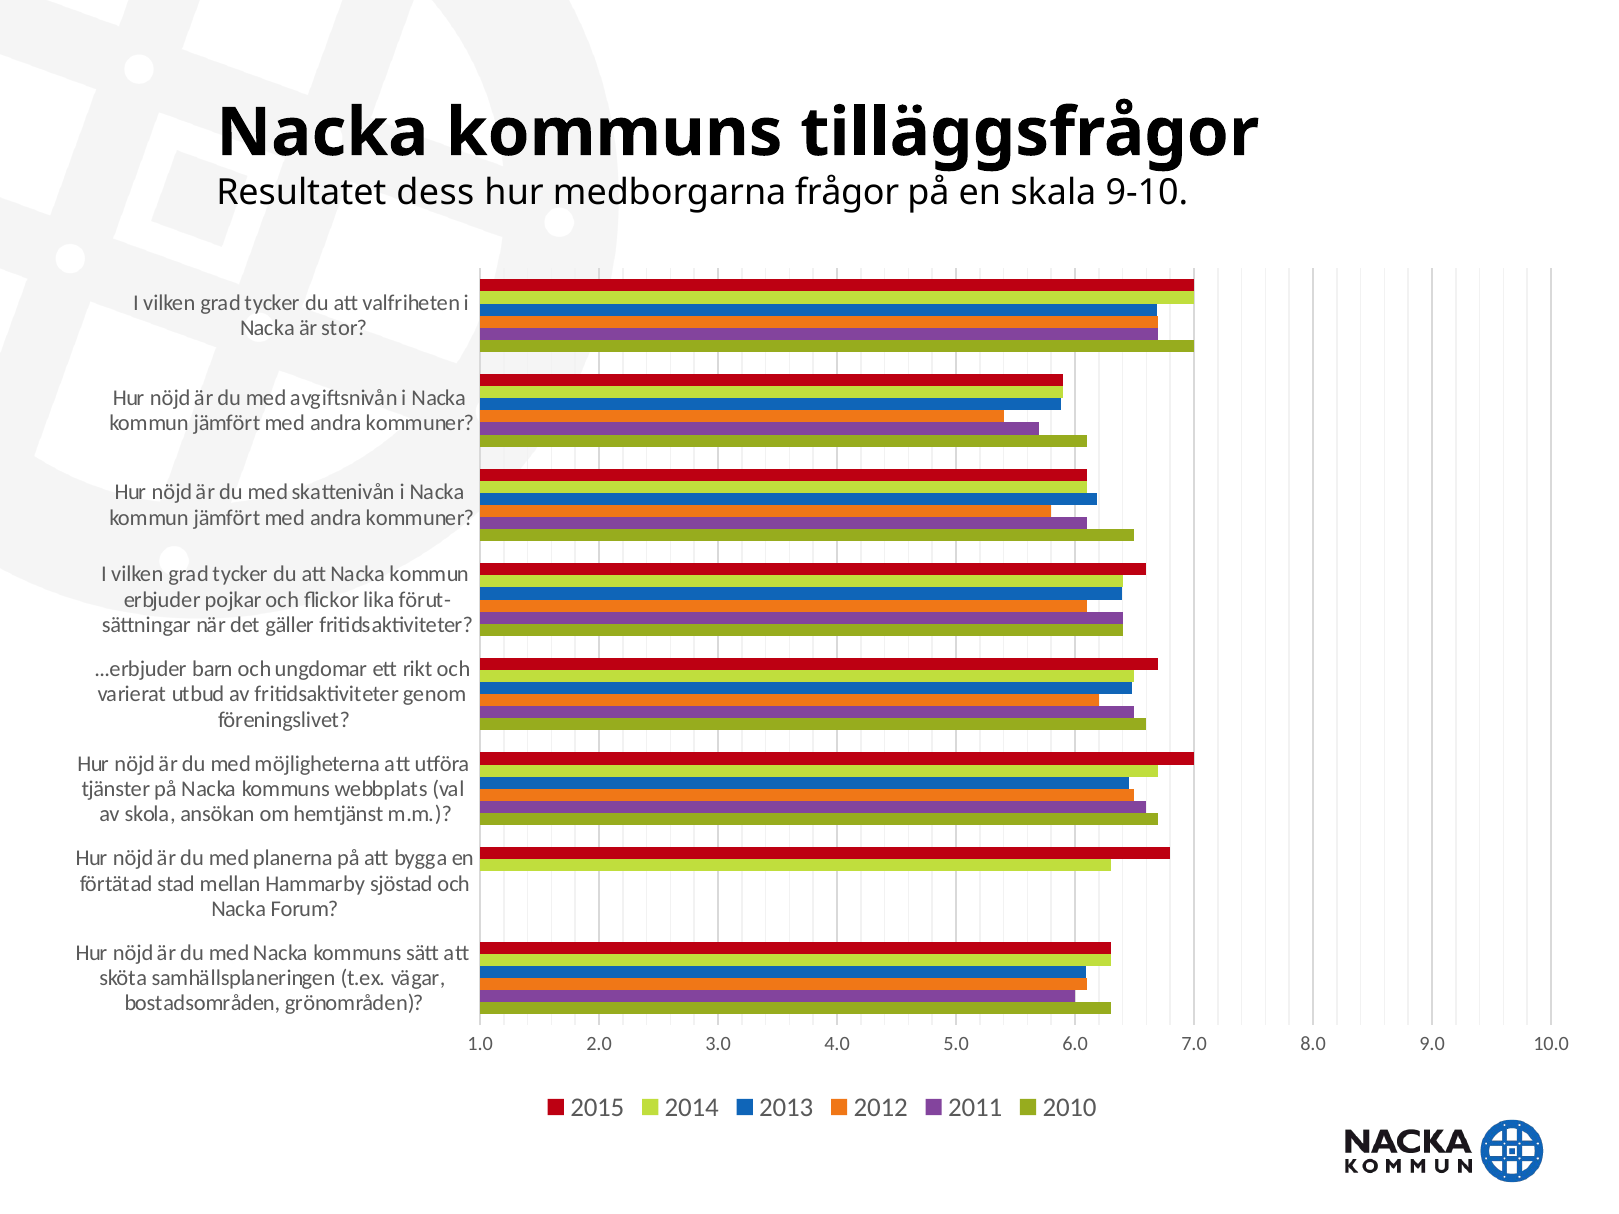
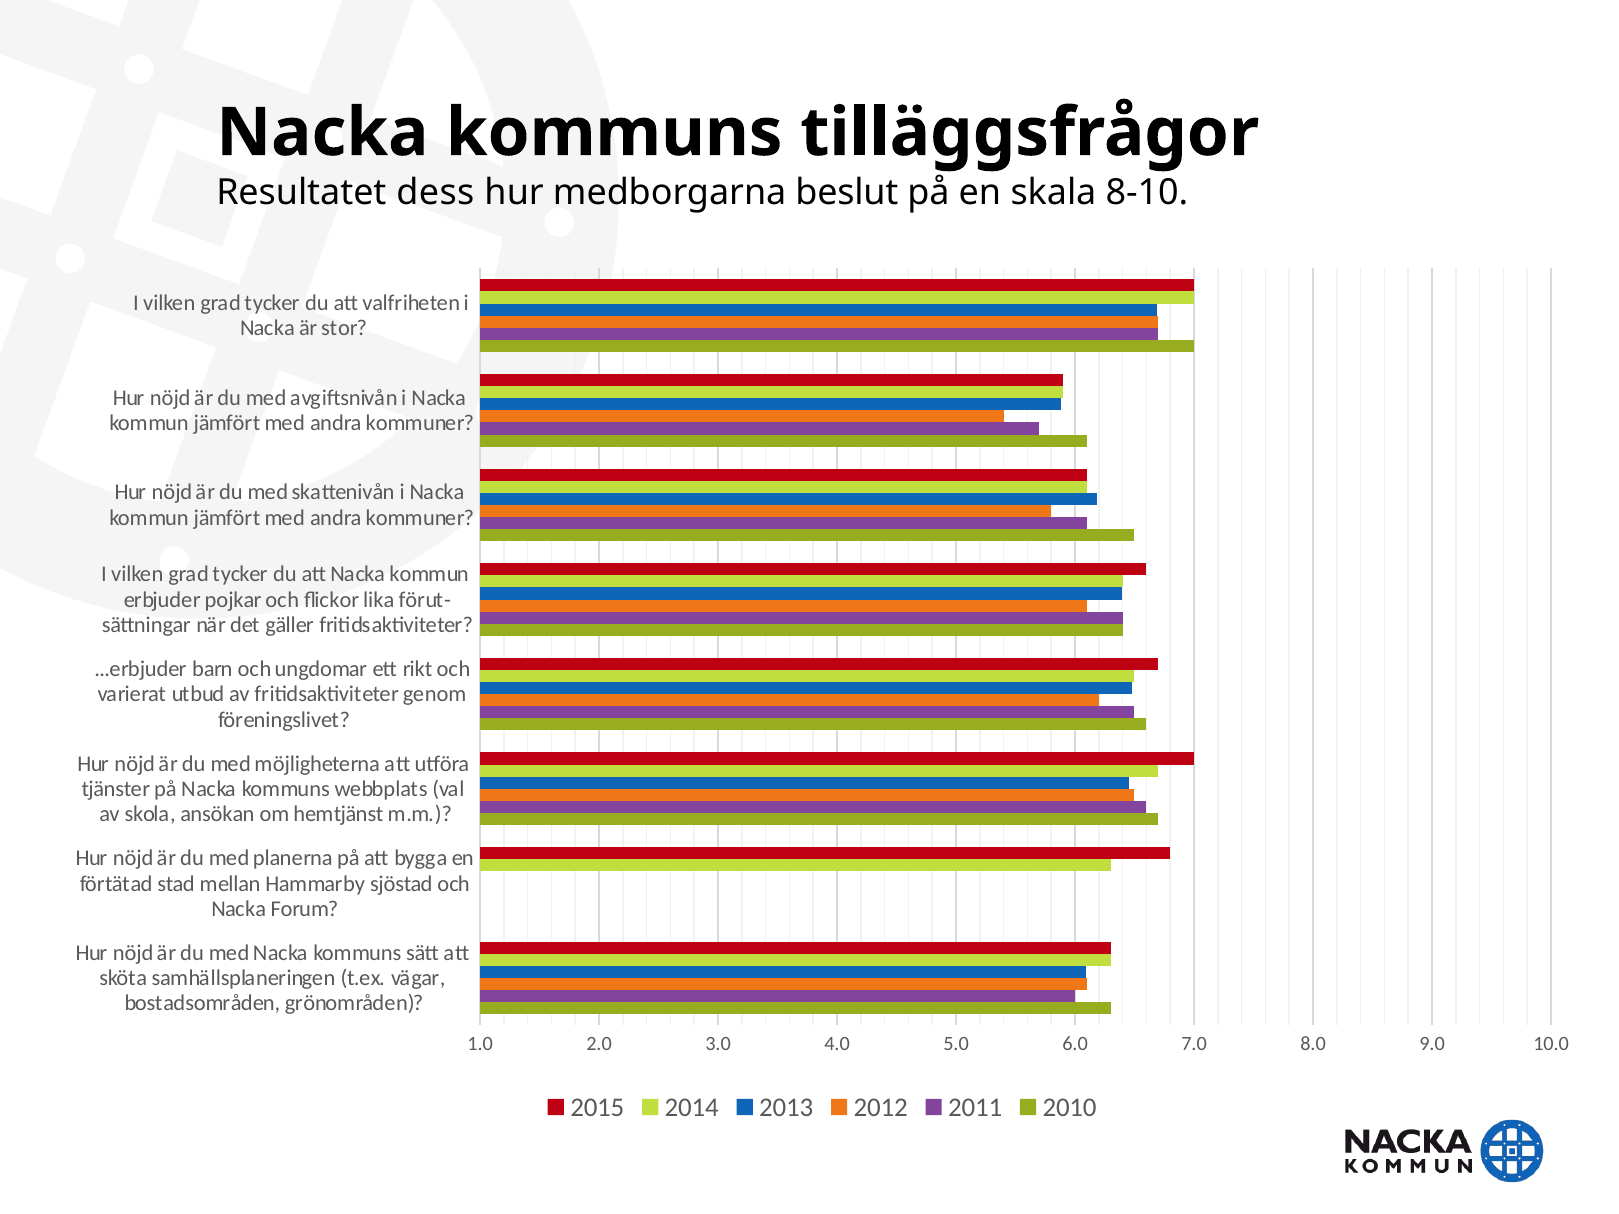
frågor: frågor -> beslut
9-10: 9-10 -> 8-10
